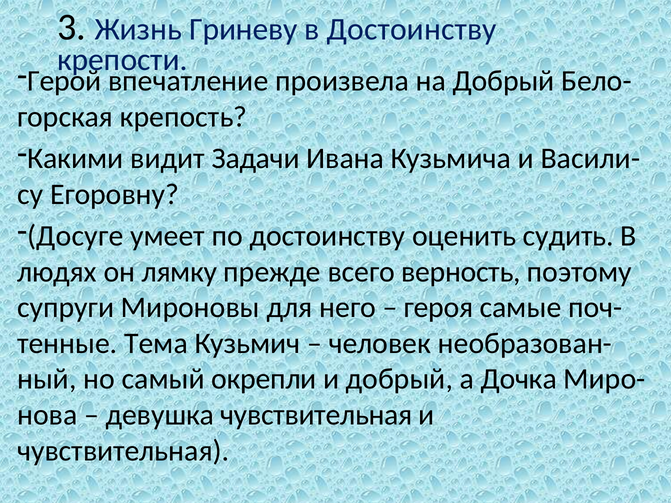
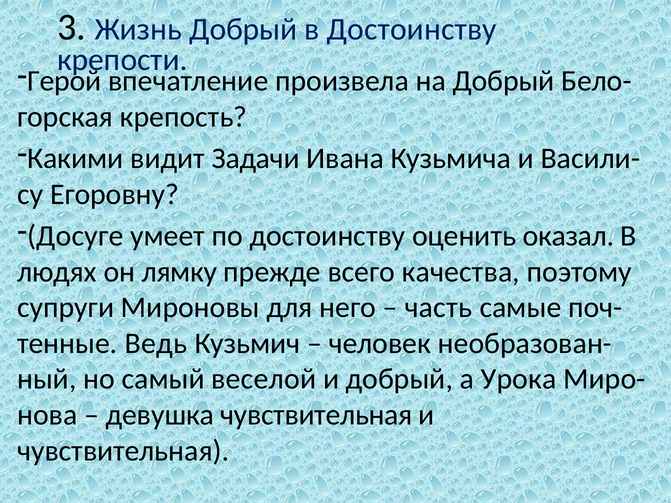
Жизнь Гриневу: Гриневу -> Добрый
судить: судить -> оказал
верность: верность -> качества
героя: героя -> часть
Тема: Тема -> Ведь
окрепли: окрепли -> веселой
Дочка: Дочка -> Урока
